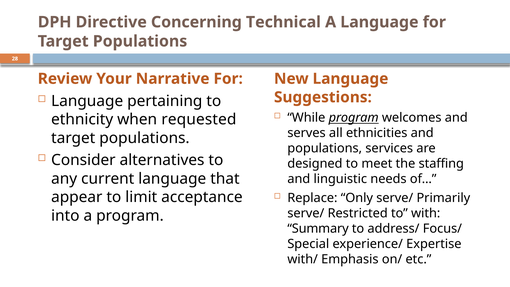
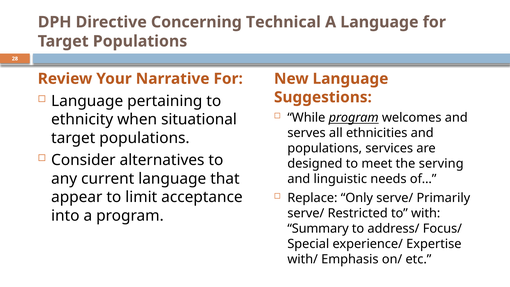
requested: requested -> situational
staffing: staffing -> serving
